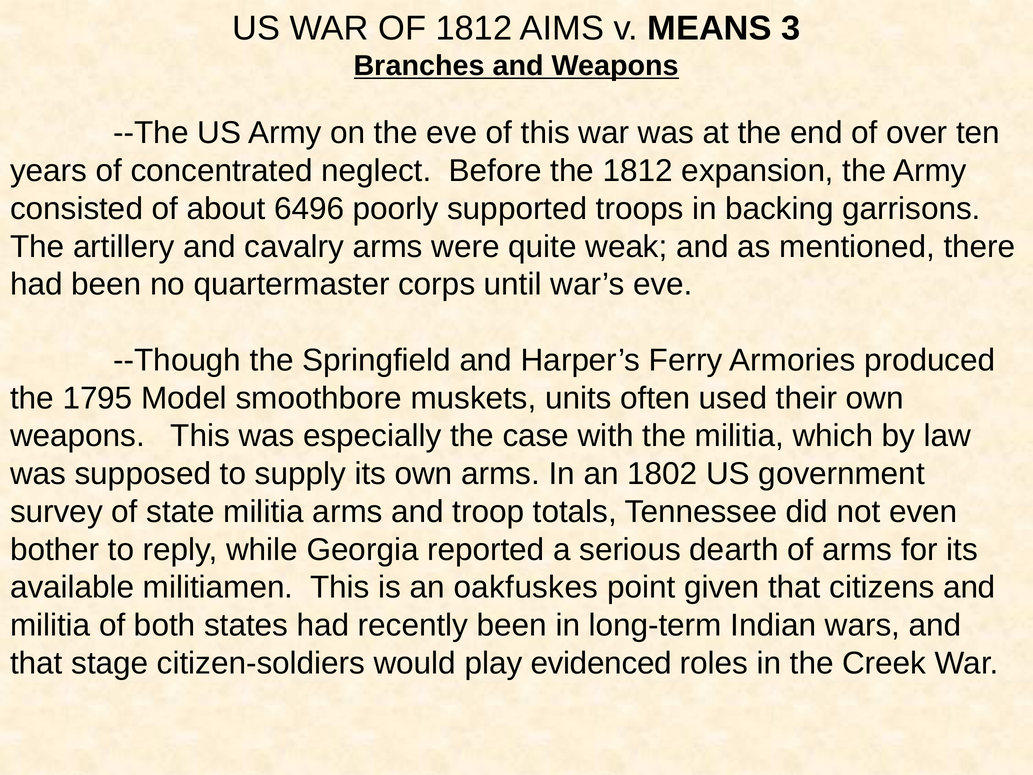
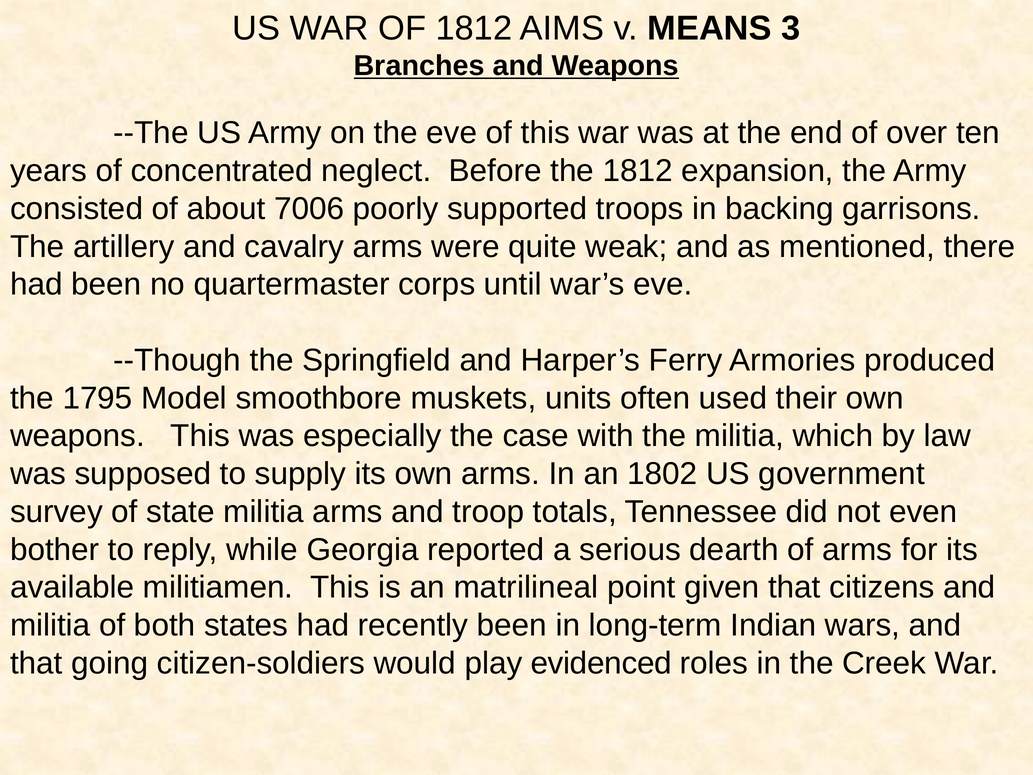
6496: 6496 -> 7006
oakfuskes: oakfuskes -> matrilineal
stage: stage -> going
